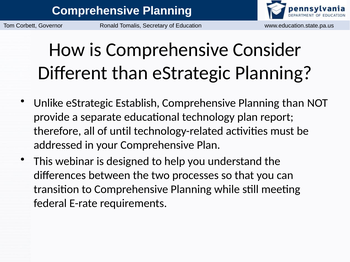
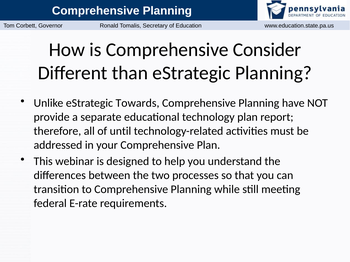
Establish: Establish -> Towards
Planning than: than -> have
